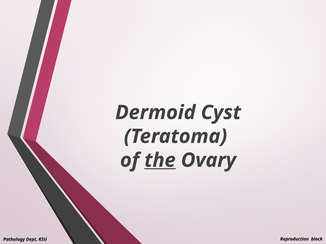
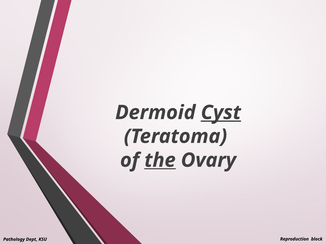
Cyst underline: none -> present
